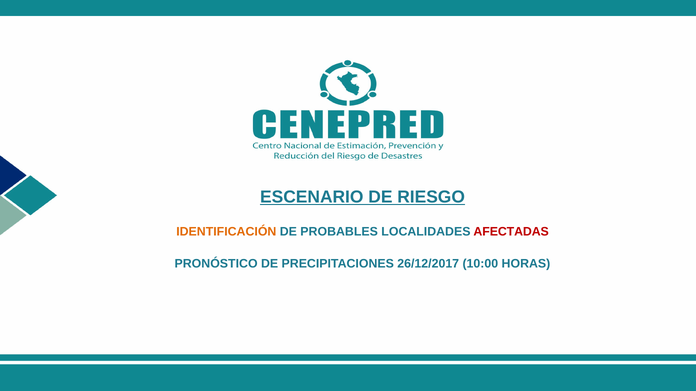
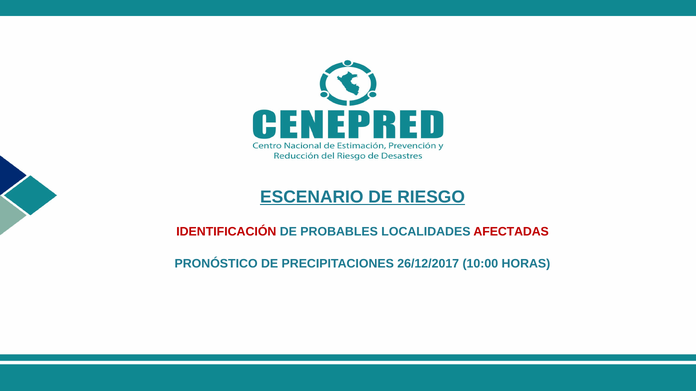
IDENTIFICACIÓN colour: orange -> red
